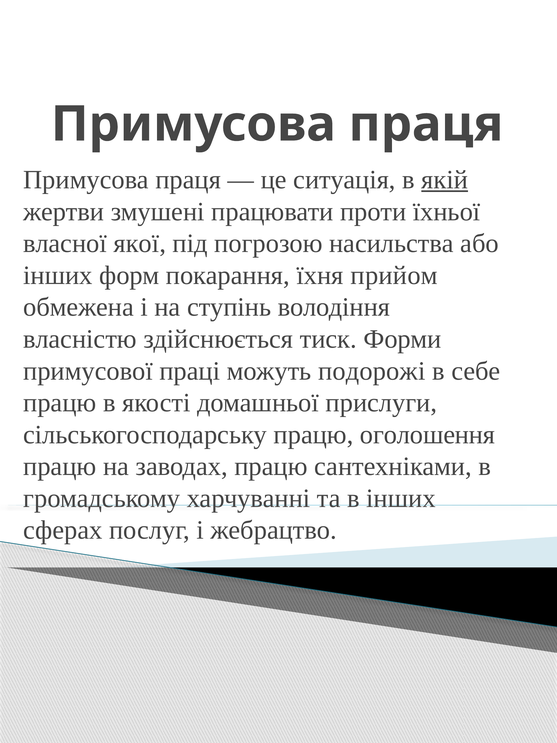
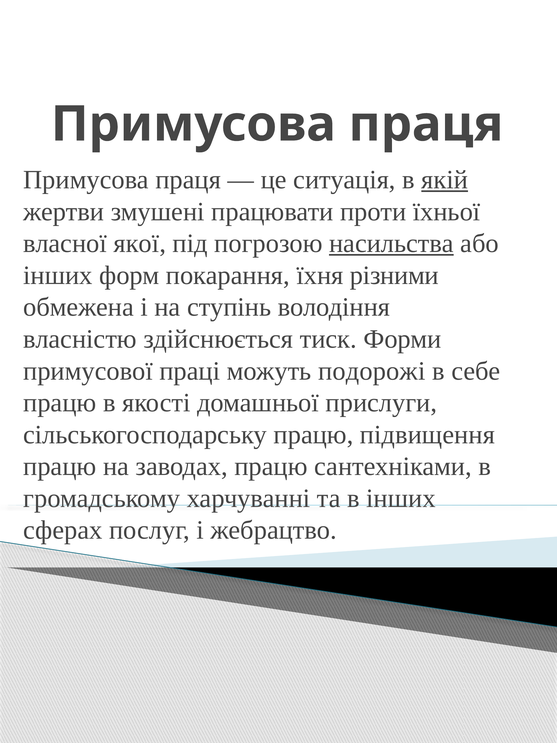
насильства underline: none -> present
прийом: прийом -> різними
оголошення: оголошення -> підвищення
